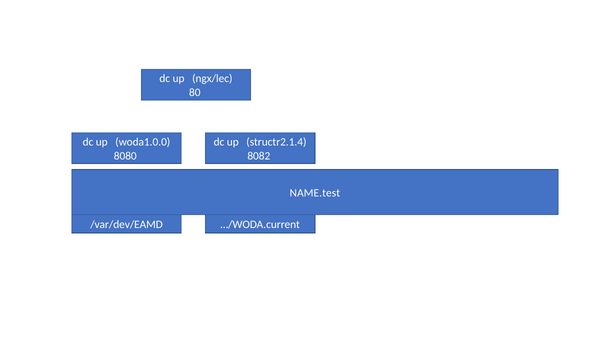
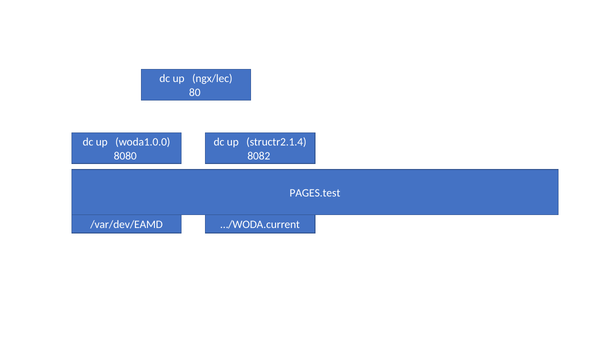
NAME.test: NAME.test -> PAGES.test
